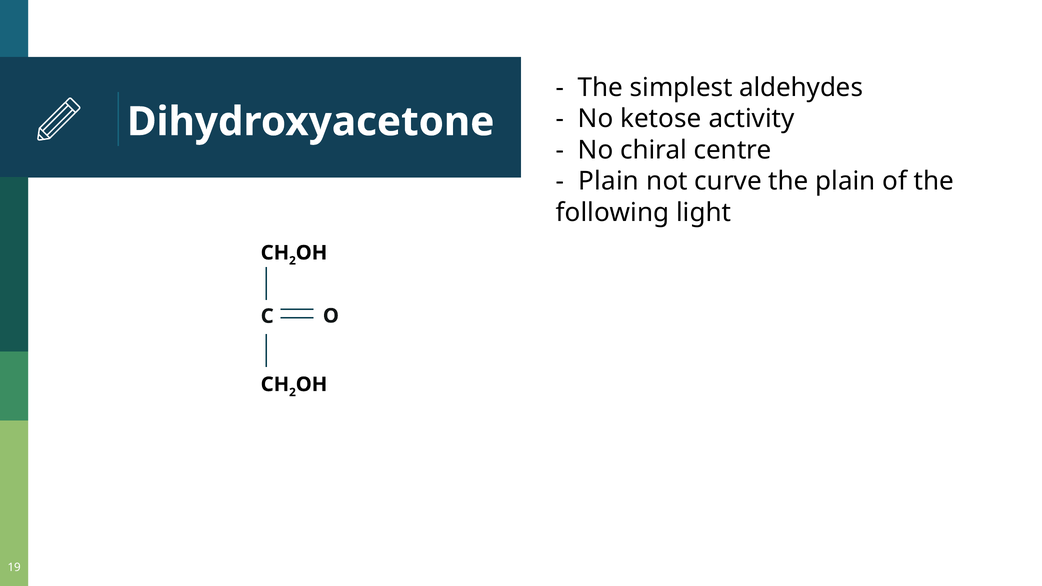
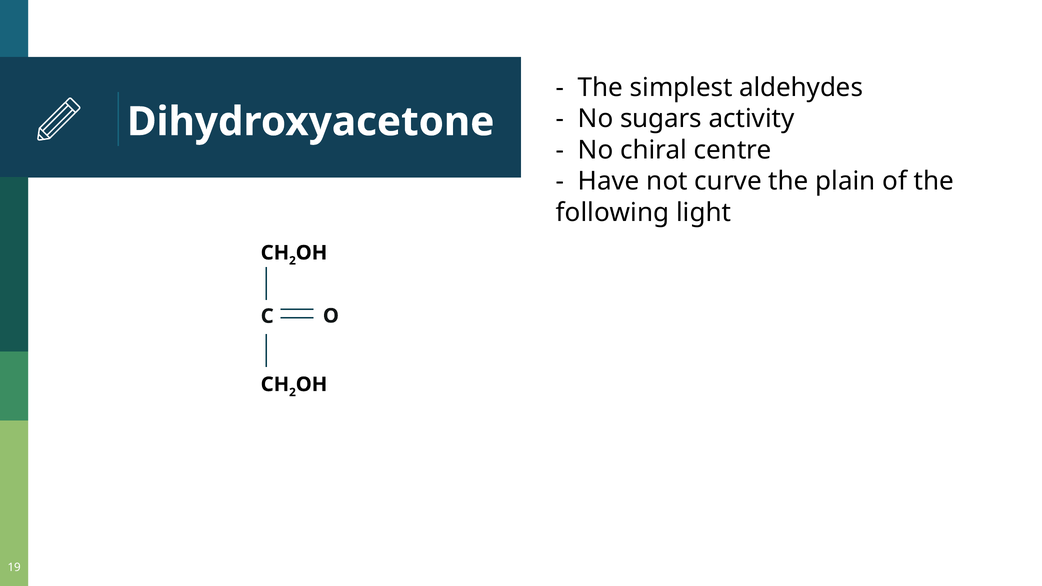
ketose: ketose -> sugars
Plain at (609, 181): Plain -> Have
